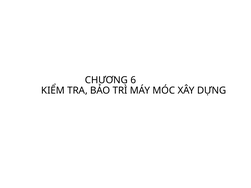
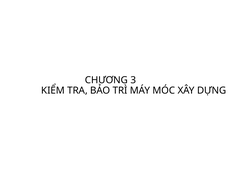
6: 6 -> 3
